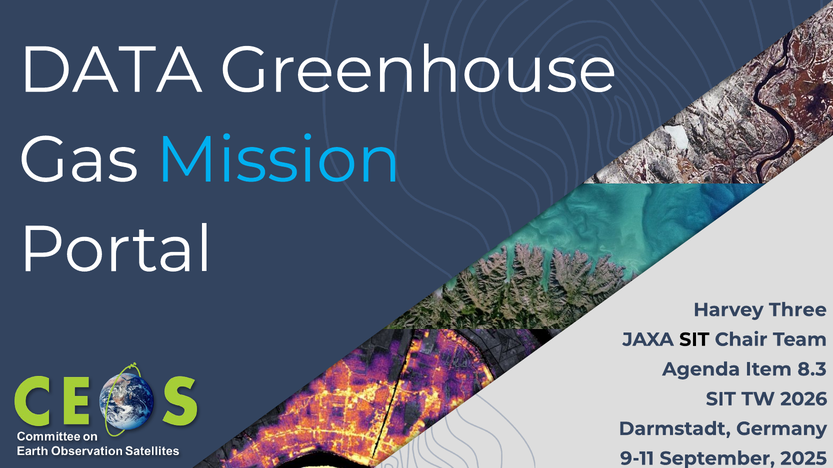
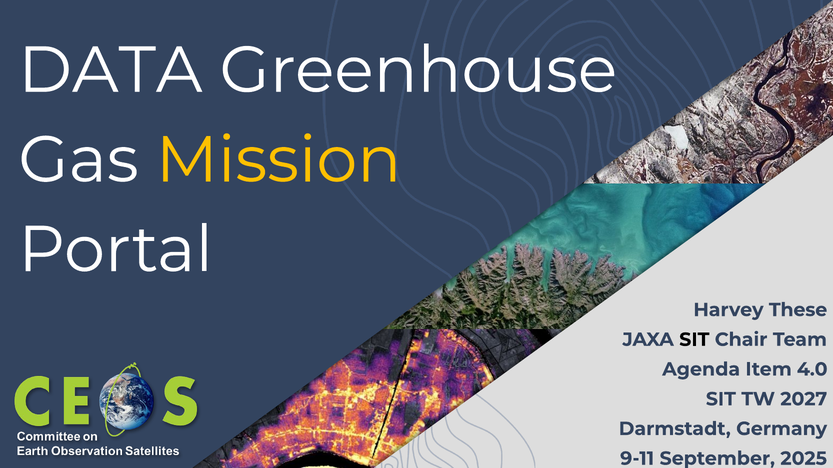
Mission colour: light blue -> yellow
Three: Three -> These
8.3: 8.3 -> 4.0
2026: 2026 -> 2027
